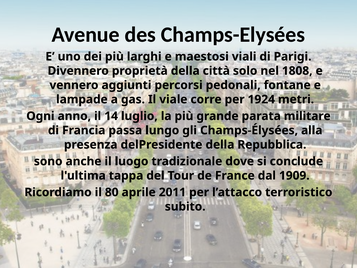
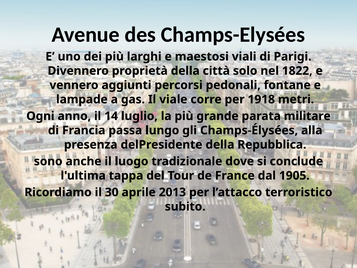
1808: 1808 -> 1822
1924: 1924 -> 1918
1909: 1909 -> 1905
80: 80 -> 30
2011: 2011 -> 2013
